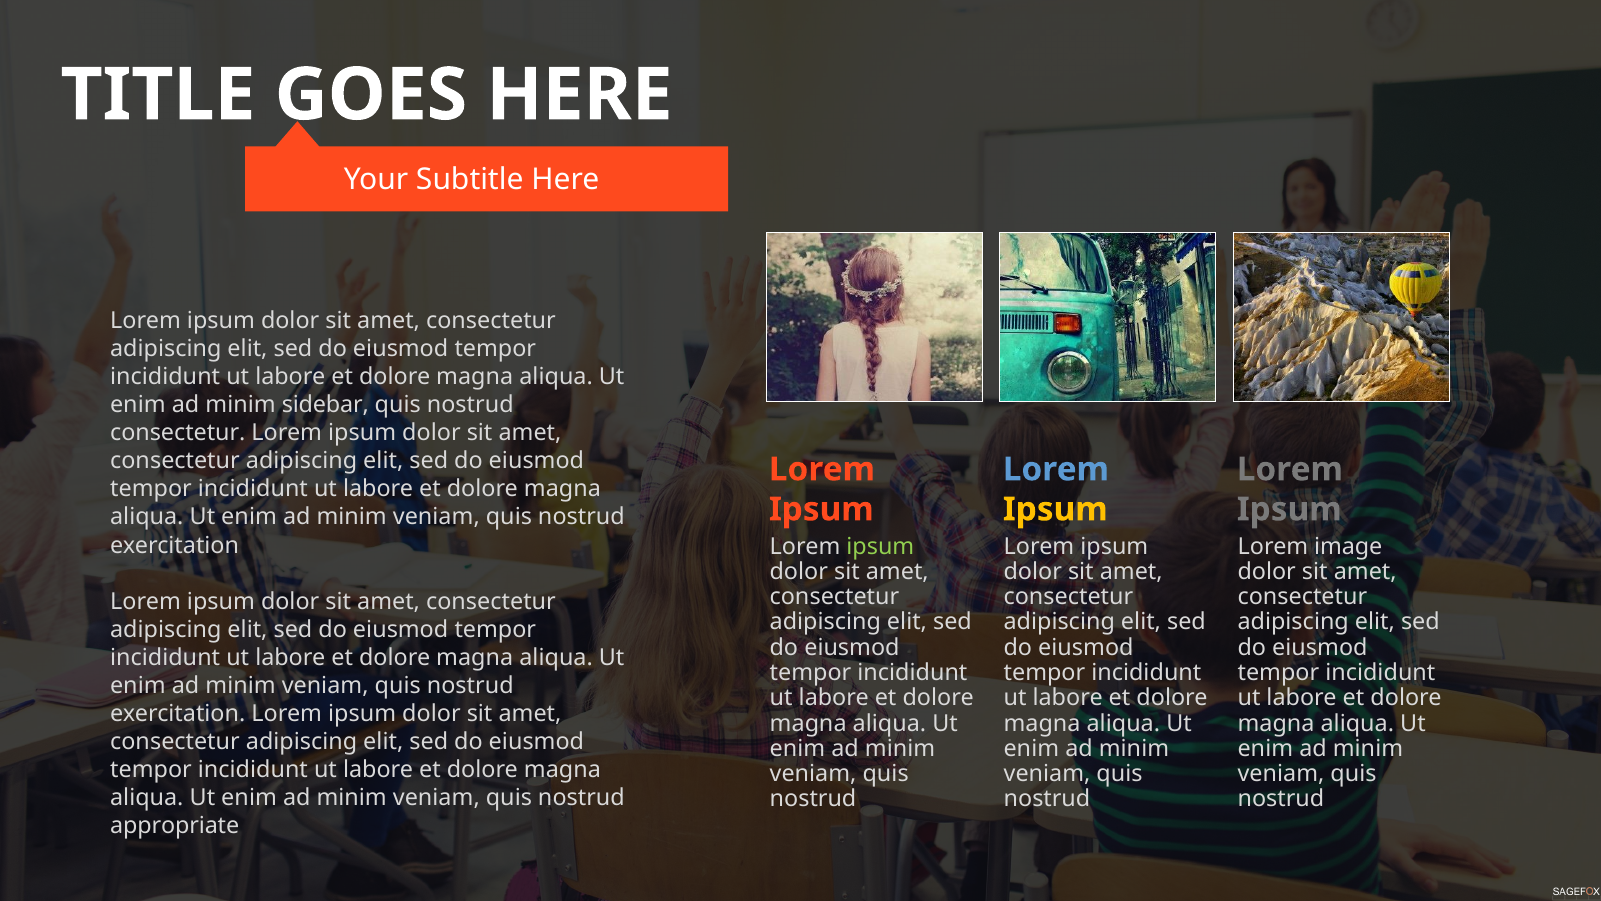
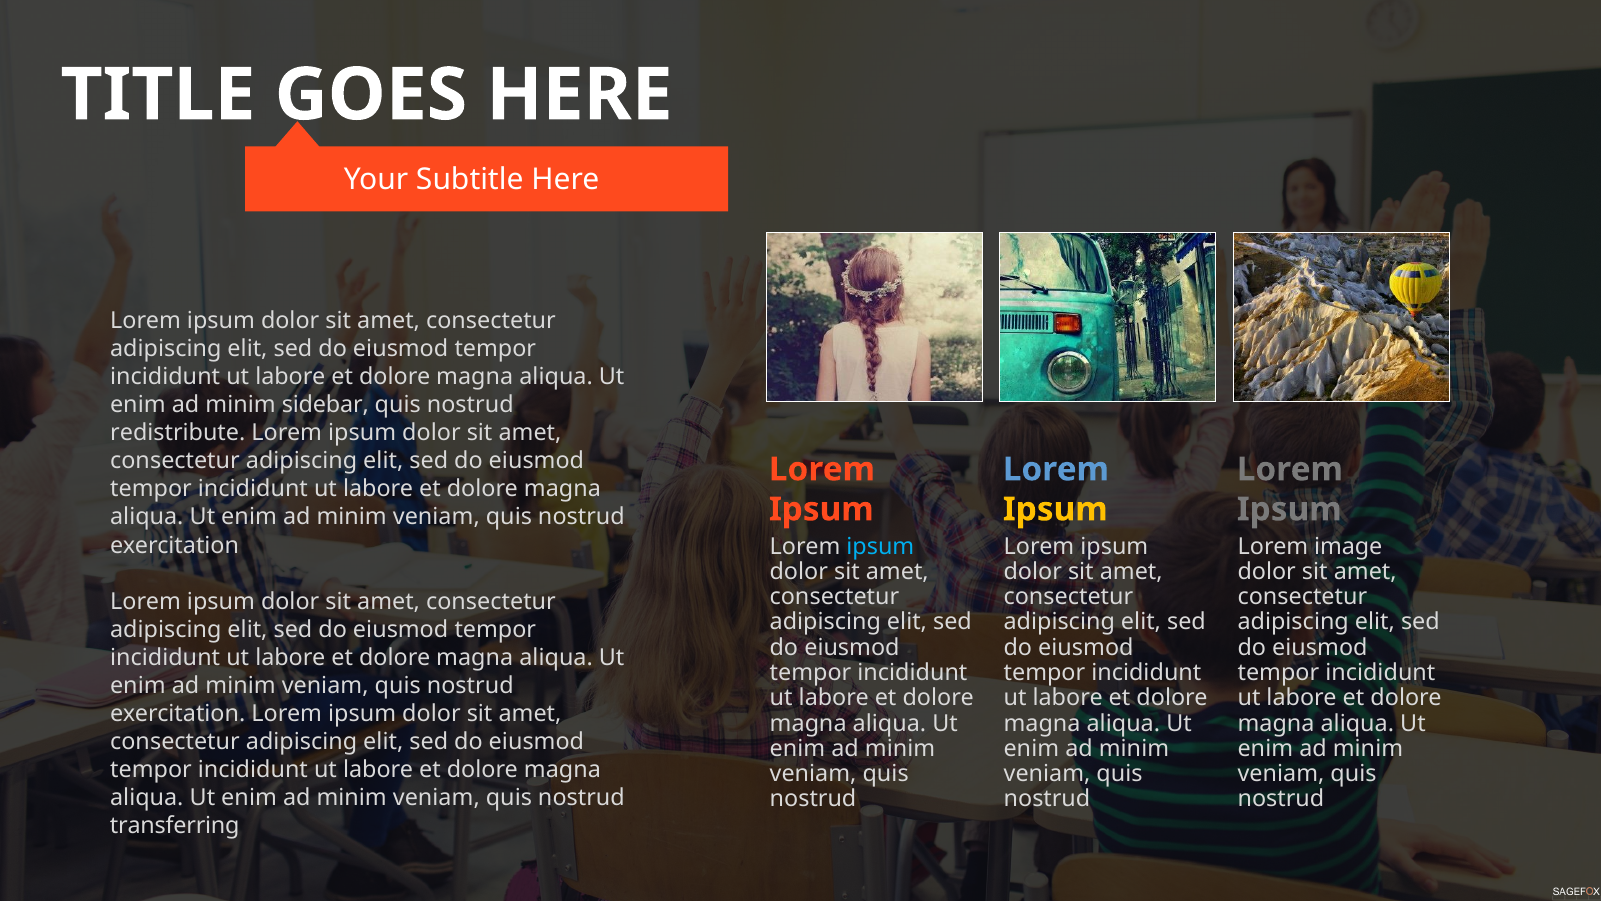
consectetur at (178, 433): consectetur -> redistribute
ipsum at (880, 546) colour: light green -> light blue
appropriate: appropriate -> transferring
